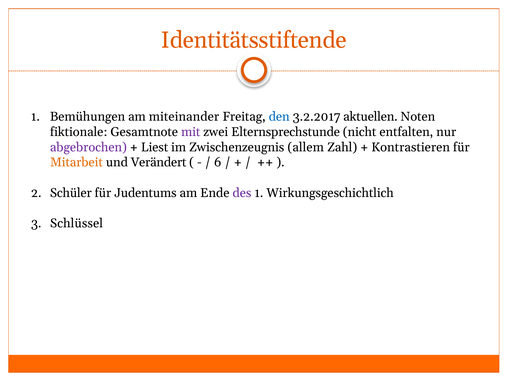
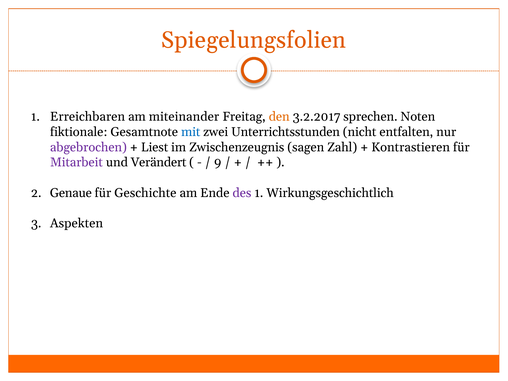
Identitätsstiftende: Identitätsstiftende -> Spiegelungsfolien
Bemühungen: Bemühungen -> Erreichbaren
den colour: blue -> orange
aktuellen: aktuellen -> sprechen
mit colour: purple -> blue
Elternsprechstunde: Elternsprechstunde -> Unterrichtsstunden
allem: allem -> sagen
Mitarbeit colour: orange -> purple
6: 6 -> 9
Schüler: Schüler -> Genaue
Judentums: Judentums -> Geschichte
Schlüssel: Schlüssel -> Aspekten
